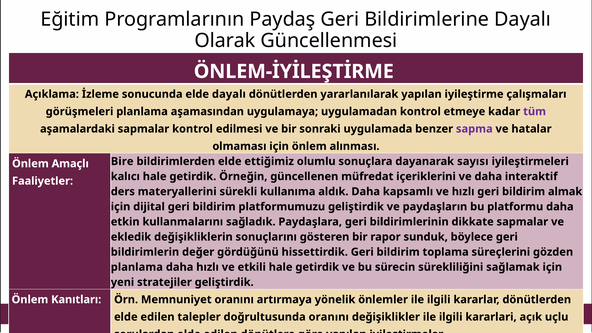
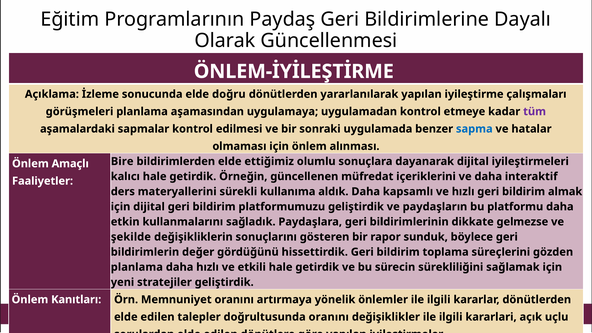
elde dayalı: dayalı -> doğru
sapma colour: purple -> blue
dayanarak sayısı: sayısı -> dijital
dikkate sapmalar: sapmalar -> gelmezse
ekledik: ekledik -> şekilde
